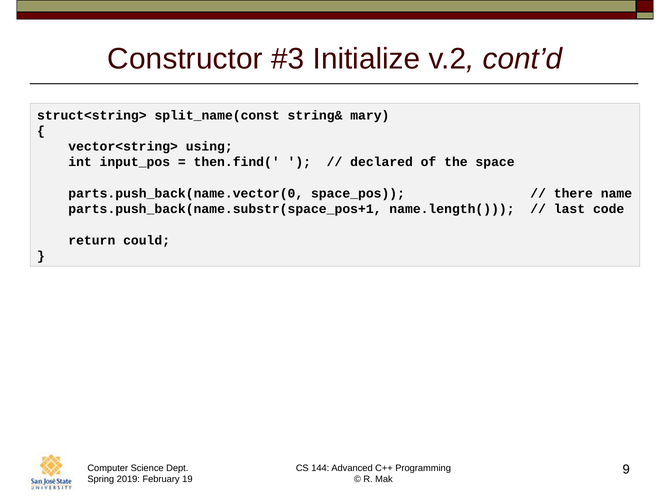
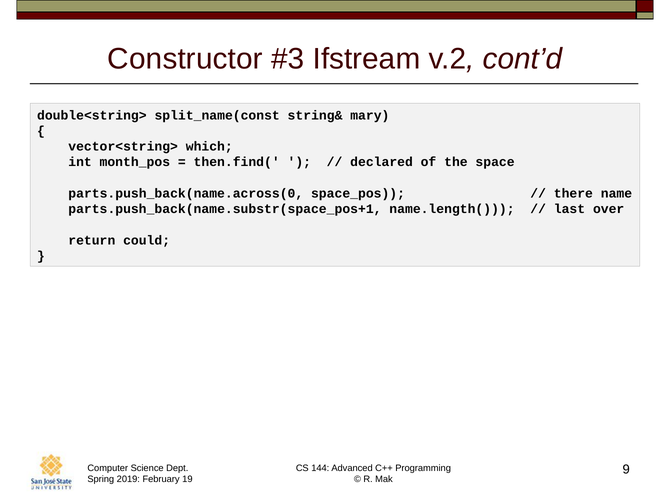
Initialize: Initialize -> Ifstream
struct<string>: struct<string> -> double<string>
using: using -> which
input_pos: input_pos -> month_pos
parts.push_back(name.vector(0: parts.push_back(name.vector(0 -> parts.push_back(name.across(0
code: code -> over
